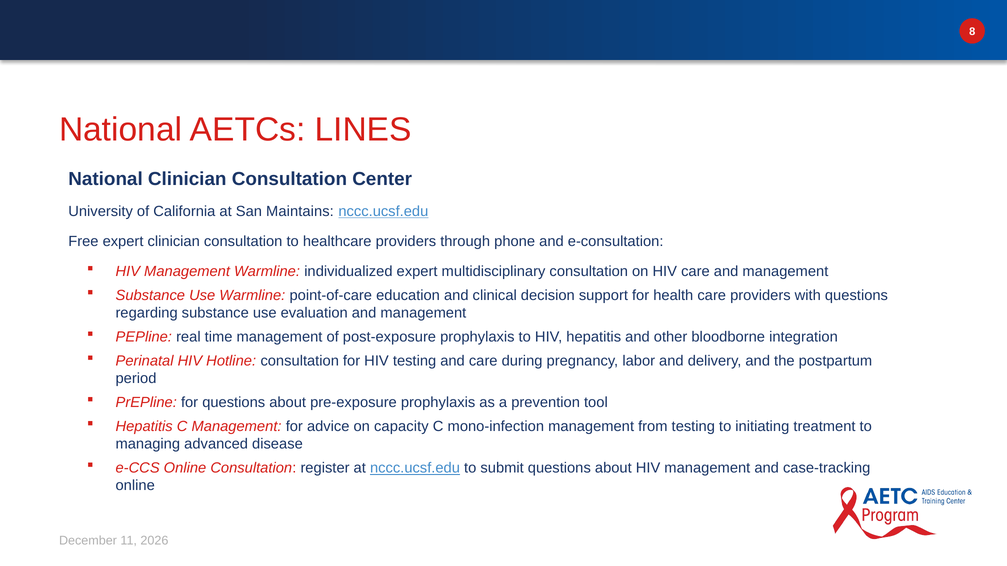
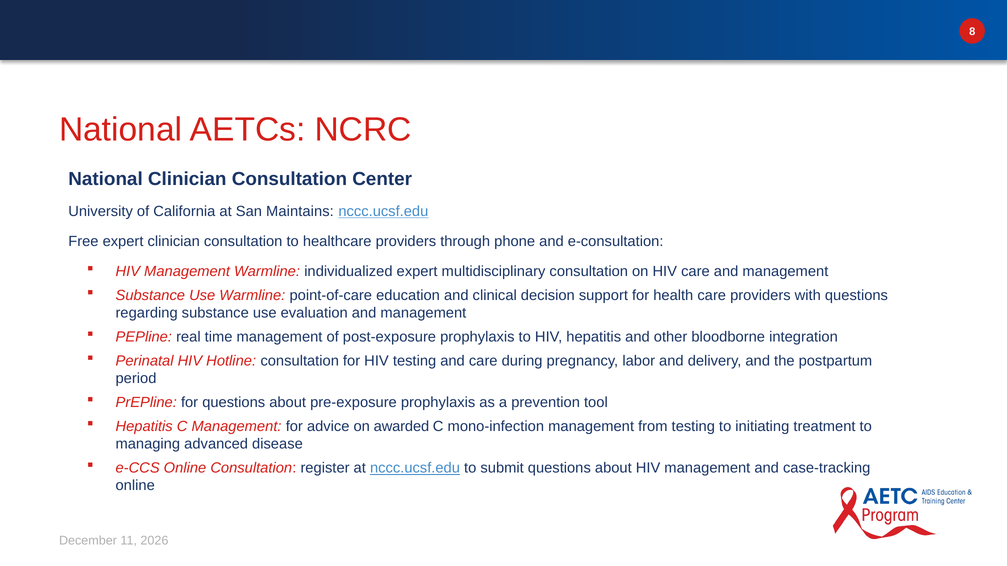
LINES: LINES -> NCRC
capacity: capacity -> awarded
